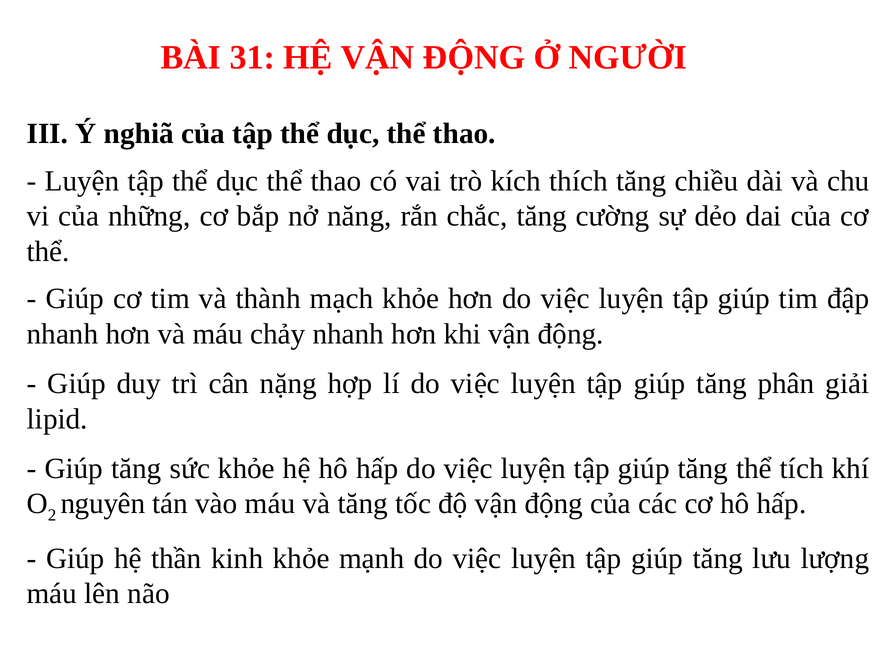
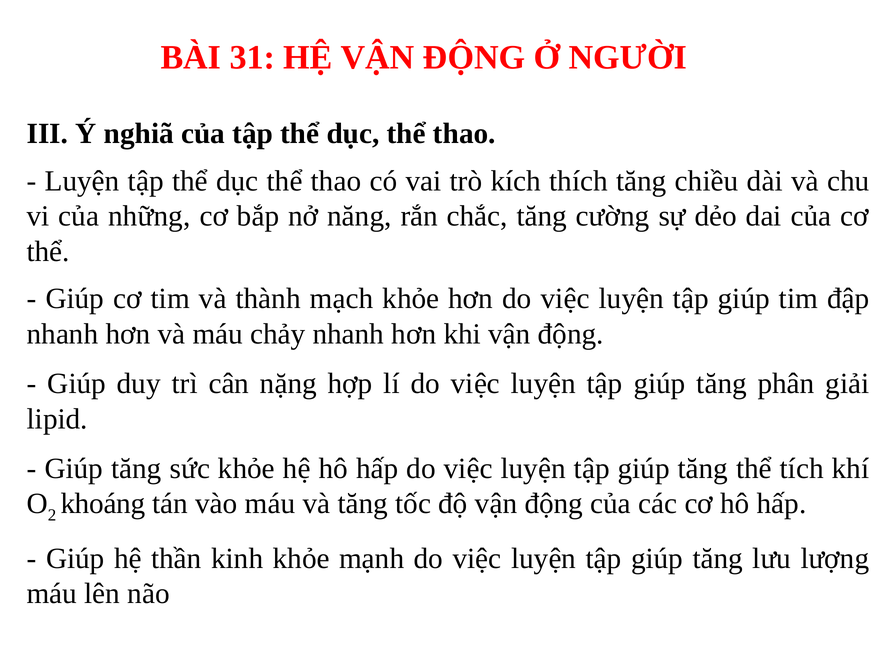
nguyên: nguyên -> khoáng
